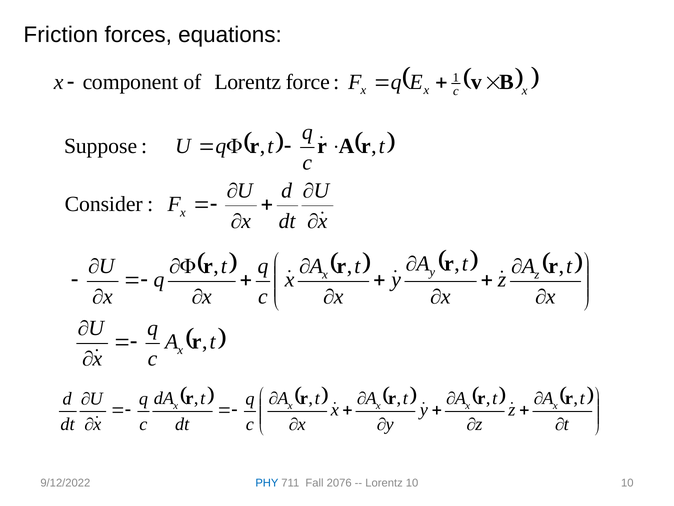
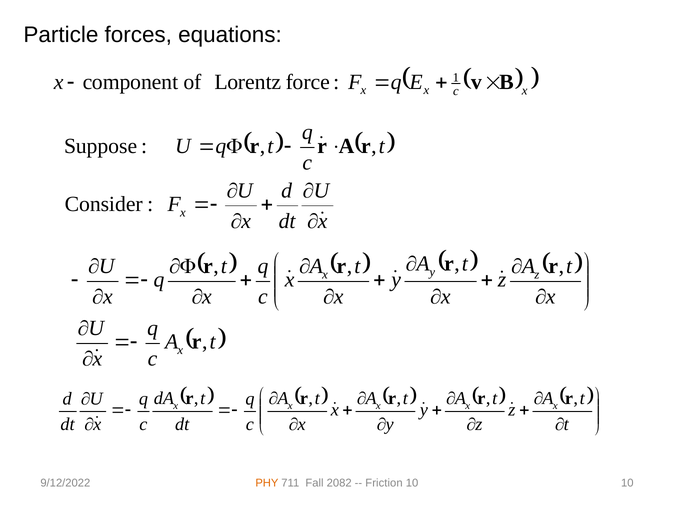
Friction: Friction -> Particle
PHY colour: blue -> orange
2076: 2076 -> 2082
Lorentz at (384, 483): Lorentz -> Friction
